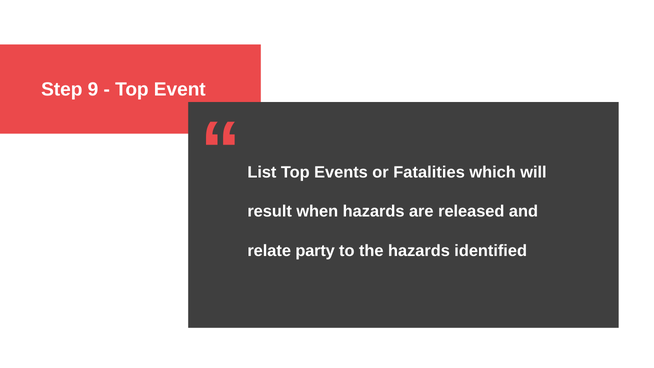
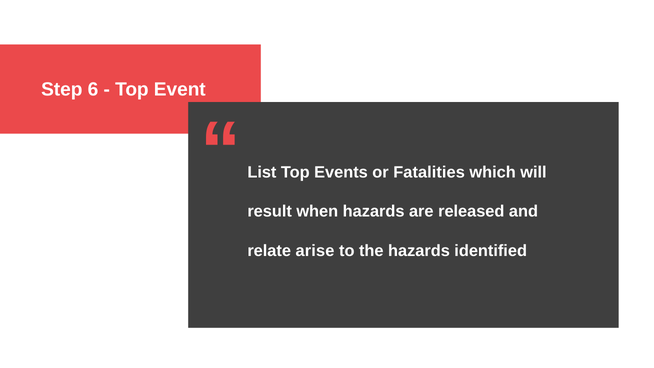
9: 9 -> 6
party: party -> arise
